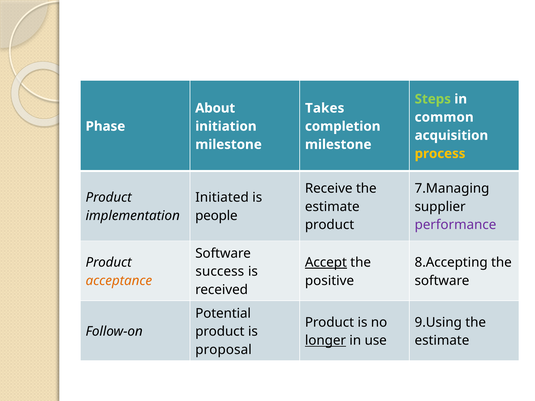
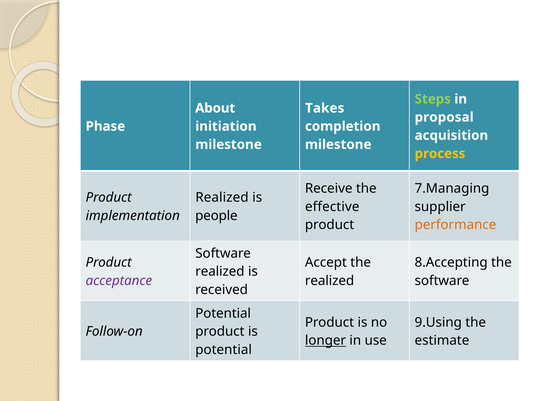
common: common -> proposal
Initiated at (222, 198): Initiated -> Realized
estimate at (332, 207): estimate -> effective
performance colour: purple -> orange
Accept underline: present -> none
success at (220, 272): success -> realized
acceptance colour: orange -> purple
positive at (330, 281): positive -> realized
proposal at (224, 350): proposal -> potential
